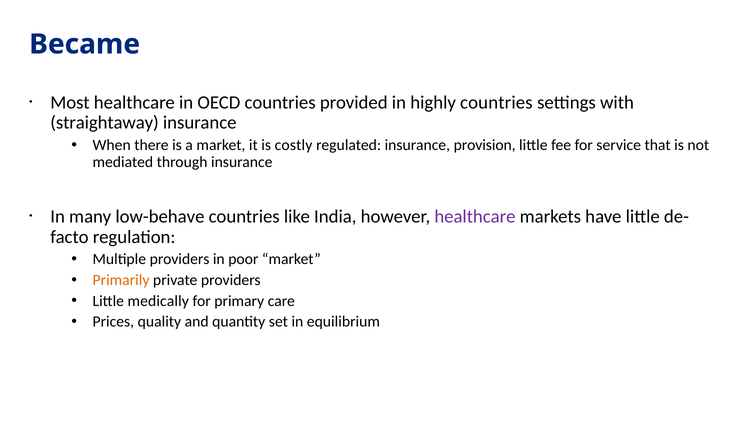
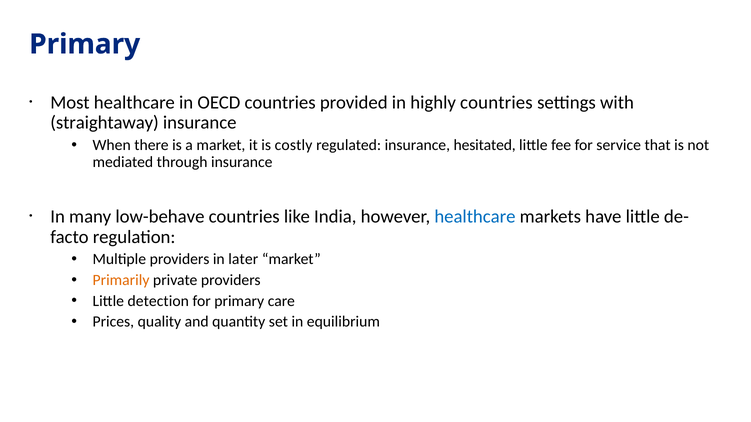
Became at (85, 44): Became -> Primary
provision: provision -> hesitated
healthcare at (475, 217) colour: purple -> blue
poor: poor -> later
medically: medically -> detection
